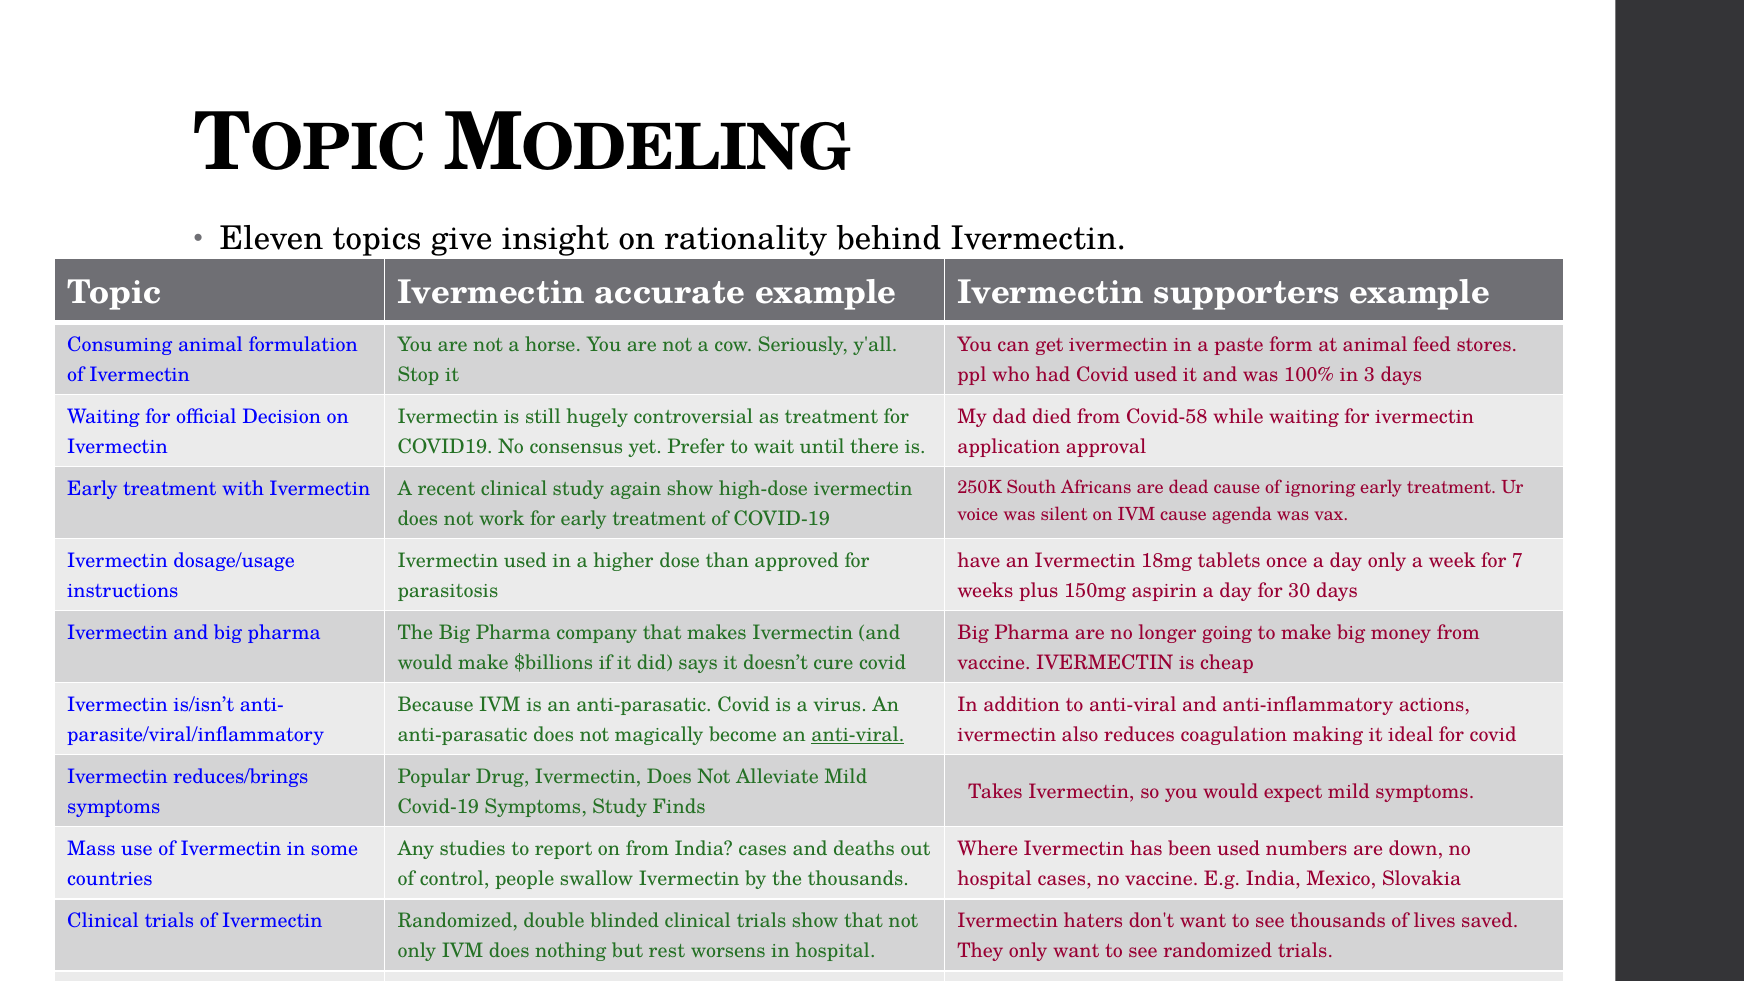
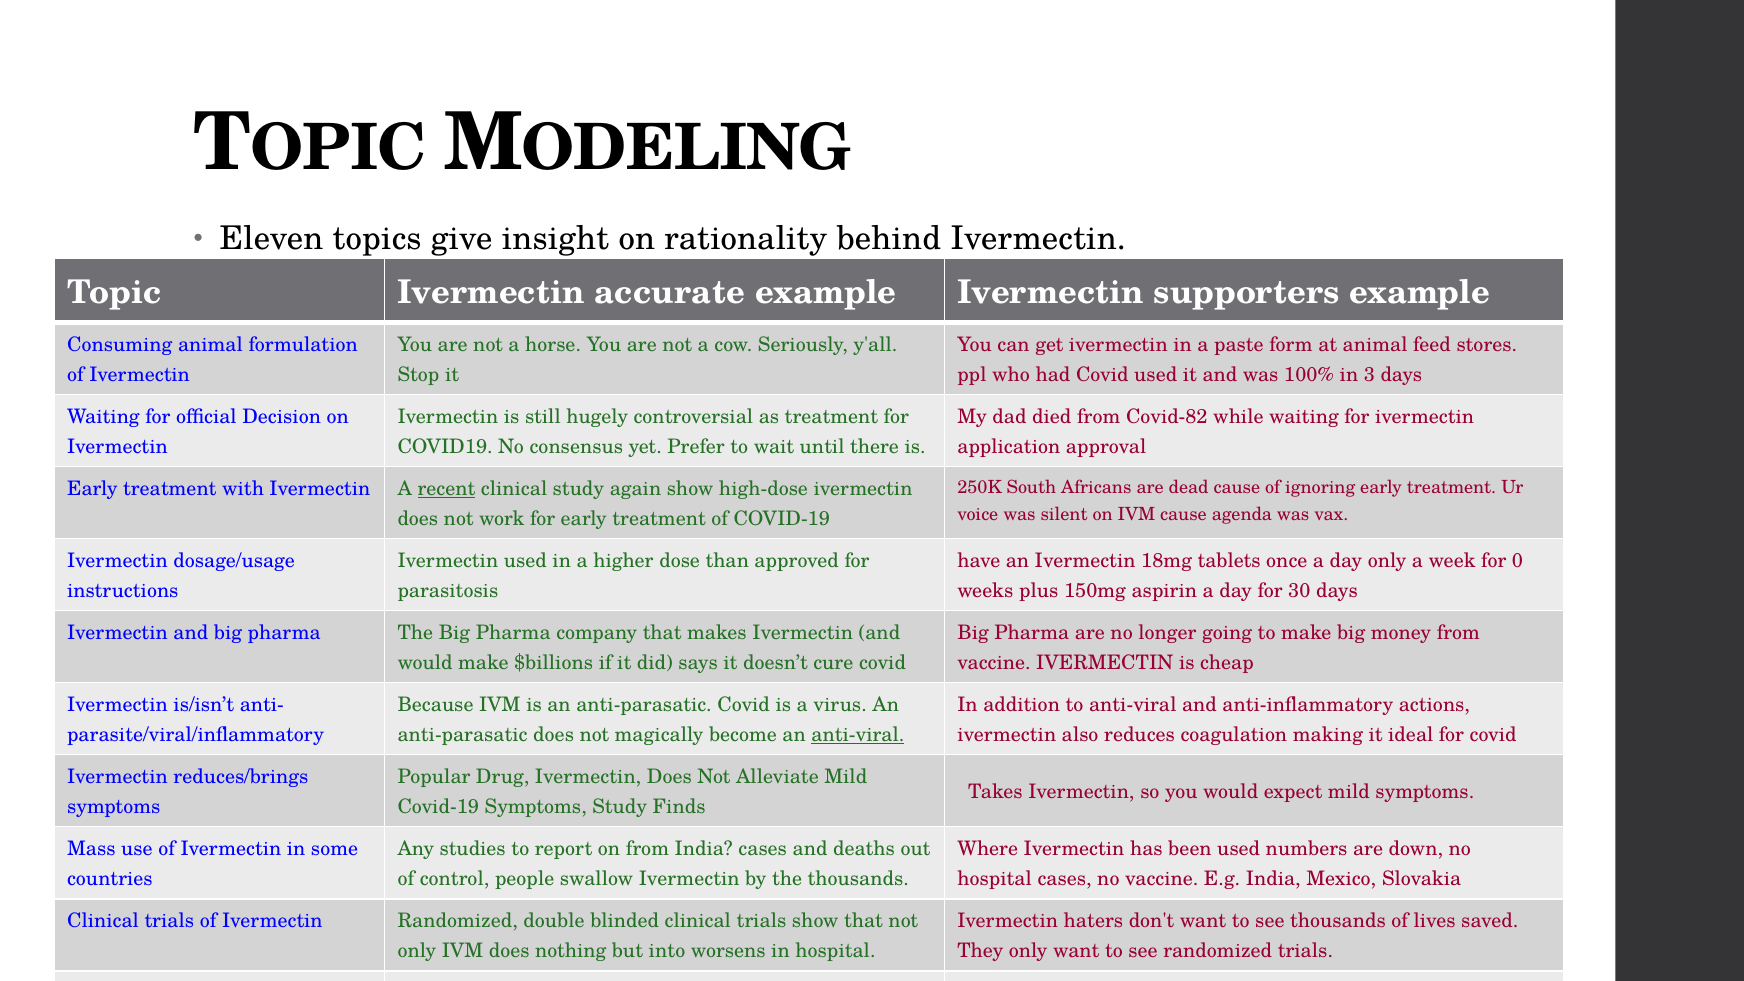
Covid-58: Covid-58 -> Covid-82
recent underline: none -> present
7: 7 -> 0
rest: rest -> into
